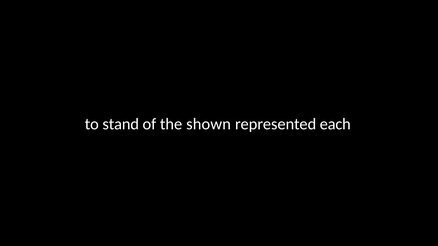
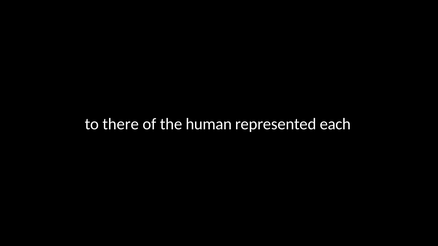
stand: stand -> there
shown: shown -> human
